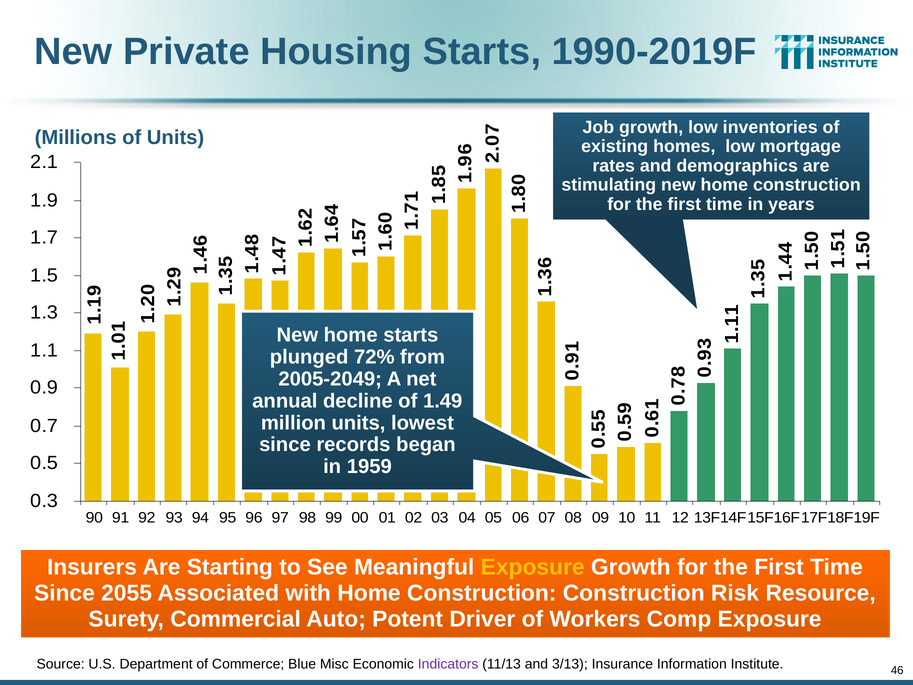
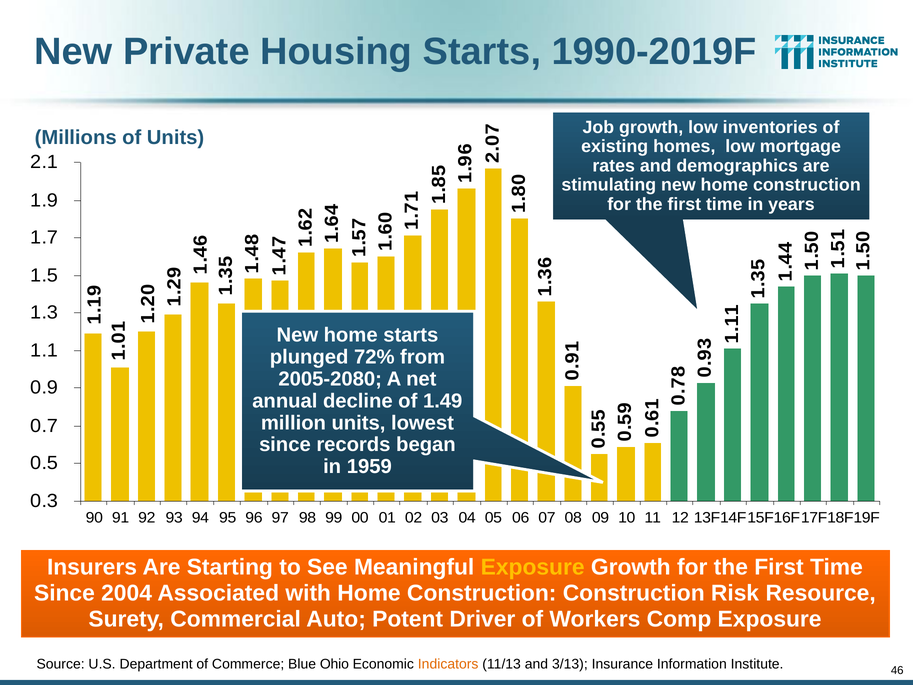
2005-2049: 2005-2049 -> 2005-2080
2055: 2055 -> 2004
Misc: Misc -> Ohio
Indicators colour: purple -> orange
